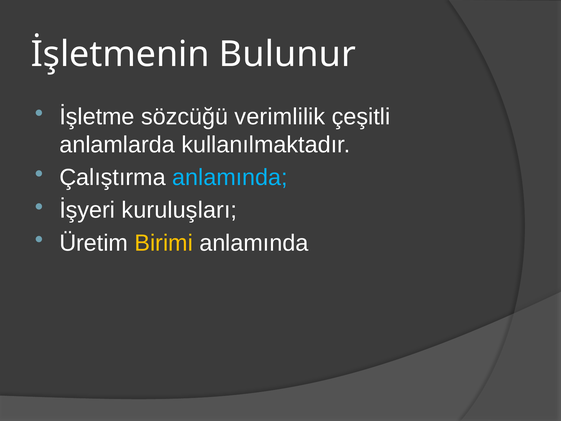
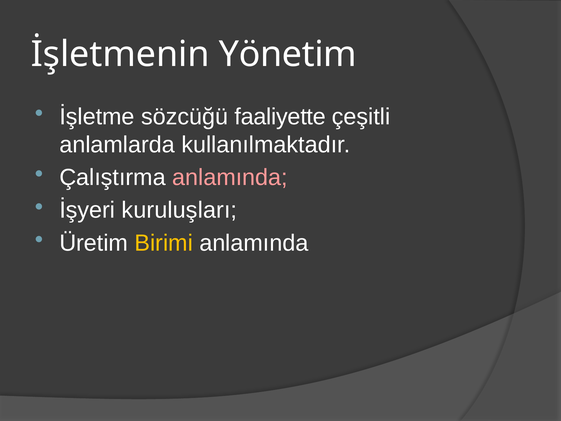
Bulunur: Bulunur -> Yönetim
verimlilik: verimlilik -> faaliyette
anlamında at (230, 177) colour: light blue -> pink
